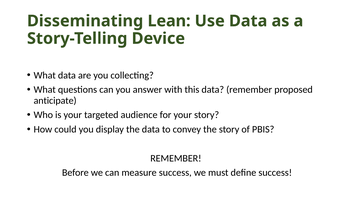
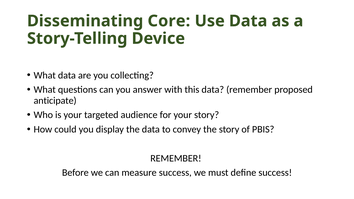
Lean: Lean -> Core
